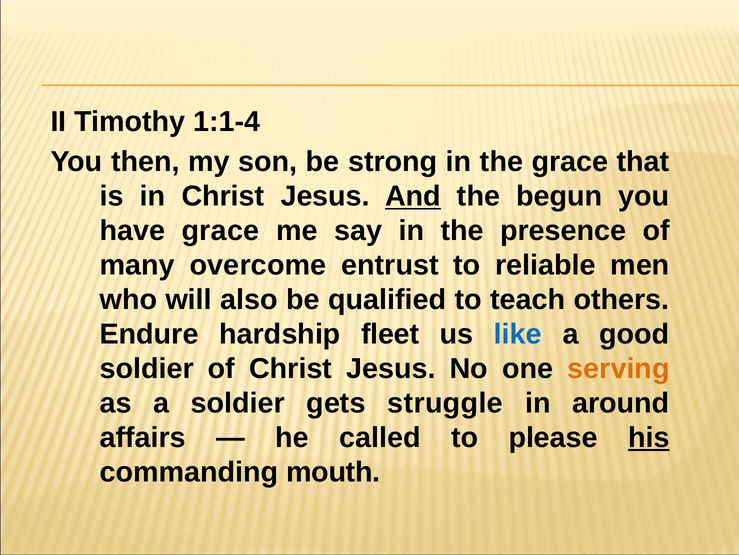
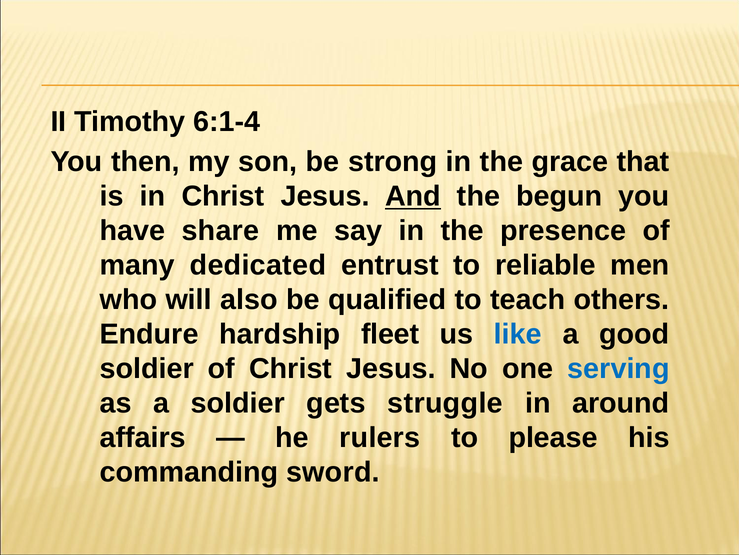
1:1-4: 1:1-4 -> 6:1-4
have grace: grace -> share
overcome: overcome -> dedicated
serving colour: orange -> blue
called: called -> rulers
his underline: present -> none
mouth: mouth -> sword
